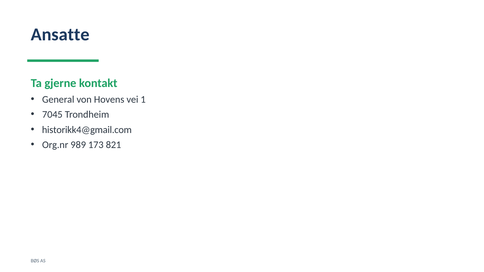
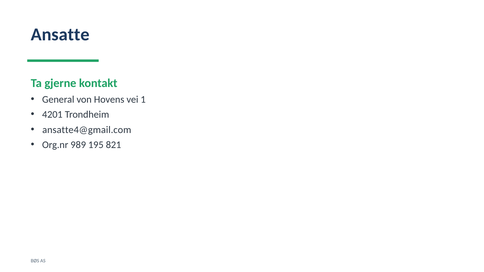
7045: 7045 -> 4201
historikk4@gmail.com: historikk4@gmail.com -> ansatte4@gmail.com
173: 173 -> 195
